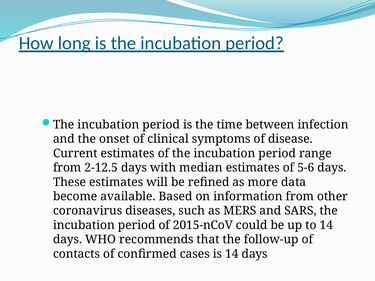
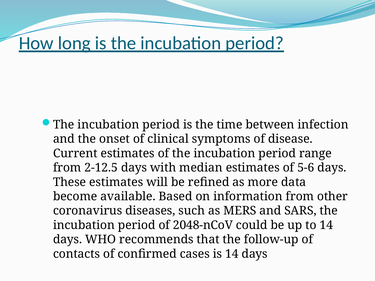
2015-nCoV: 2015-nCoV -> 2048-nCoV
